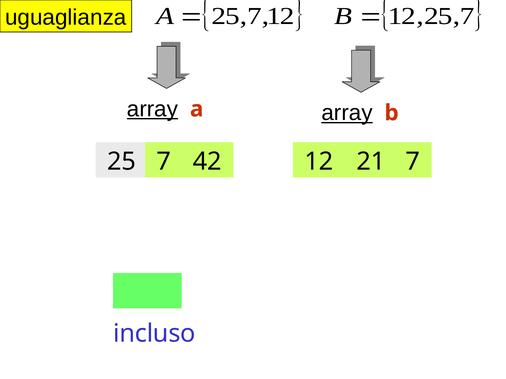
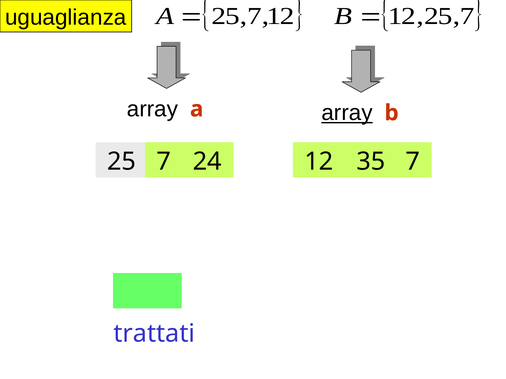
array at (152, 109) underline: present -> none
42: 42 -> 24
21: 21 -> 35
incluso: incluso -> trattati
